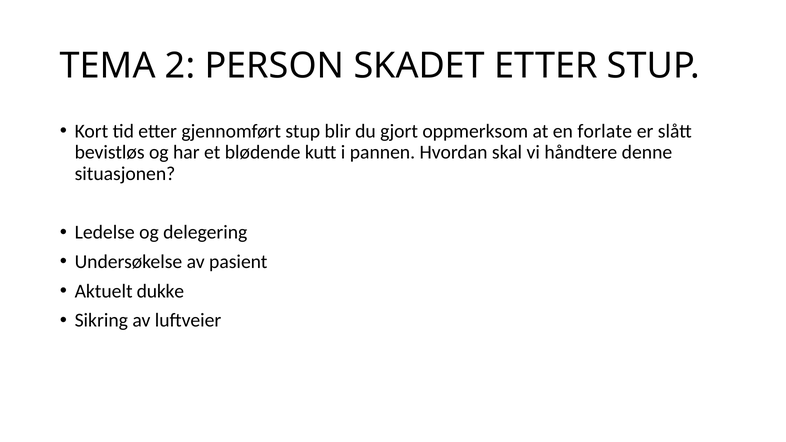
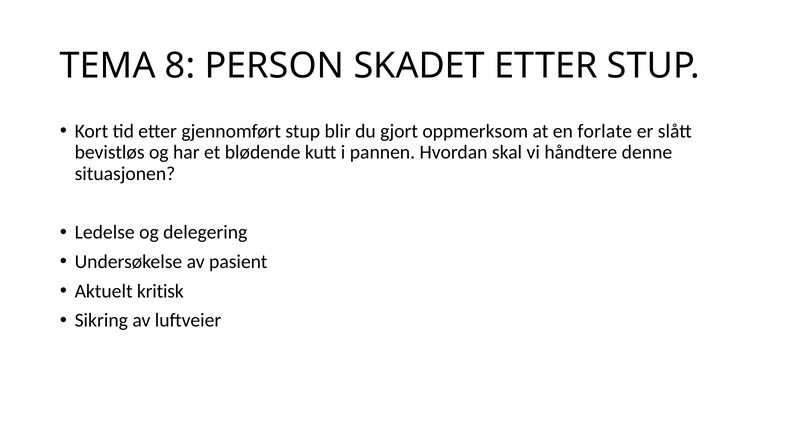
2: 2 -> 8
dukke: dukke -> kritisk
